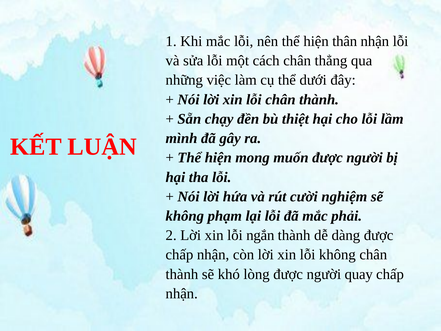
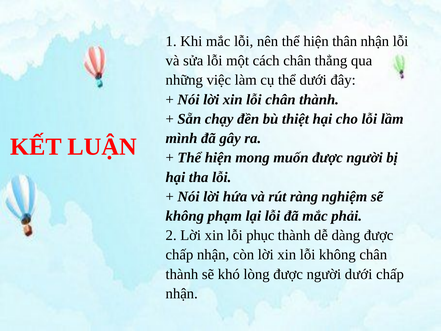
cười: cười -> ràng
ngắn: ngắn -> phục
người quay: quay -> dưới
